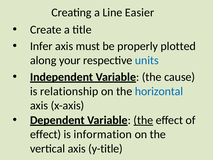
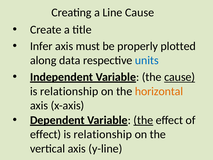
Line Easier: Easier -> Cause
your: your -> data
cause at (180, 77) underline: none -> present
horizontal colour: blue -> orange
information at (103, 134): information -> relationship
y-title: y-title -> y-line
